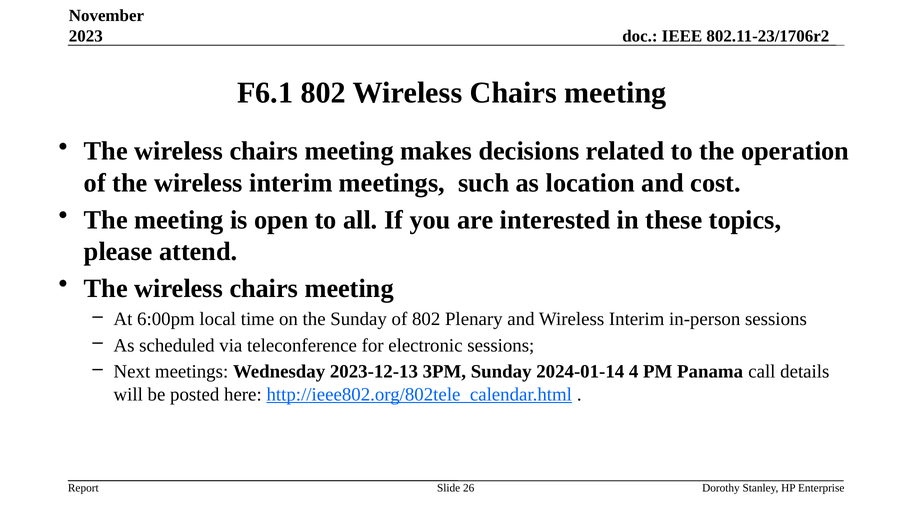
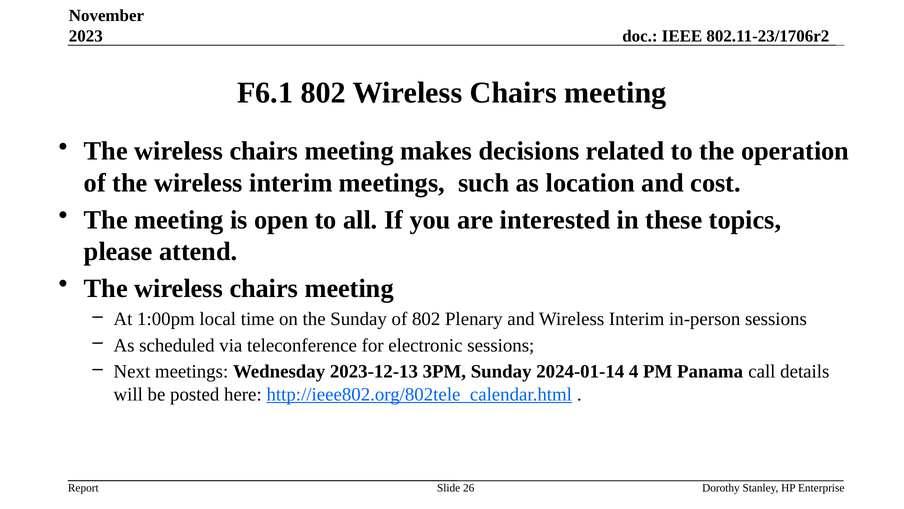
6:00pm: 6:00pm -> 1:00pm
